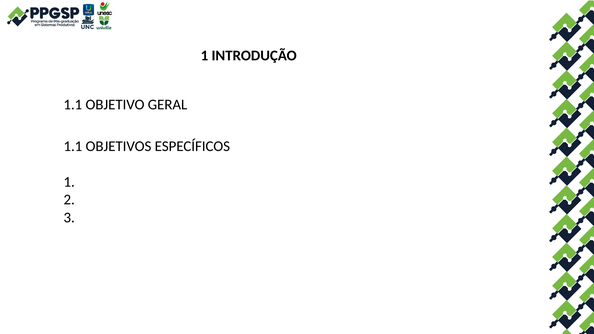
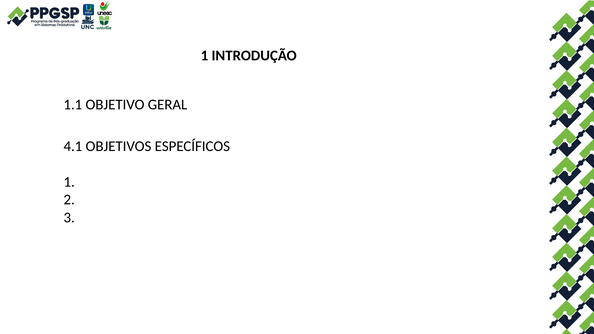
1.1 at (73, 146): 1.1 -> 4.1
